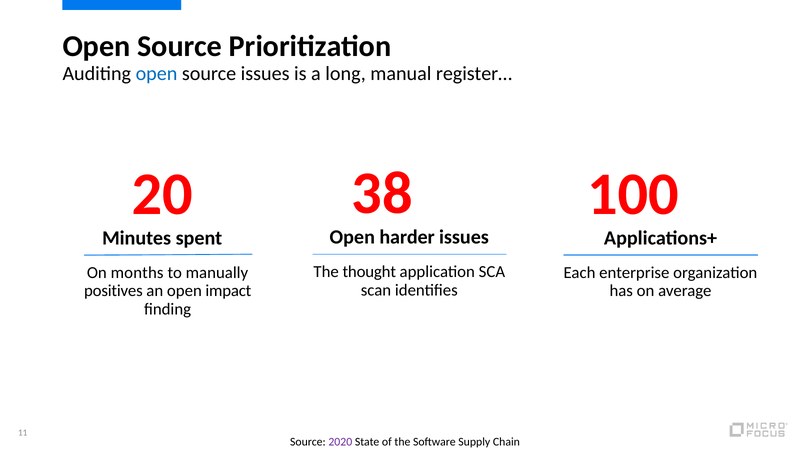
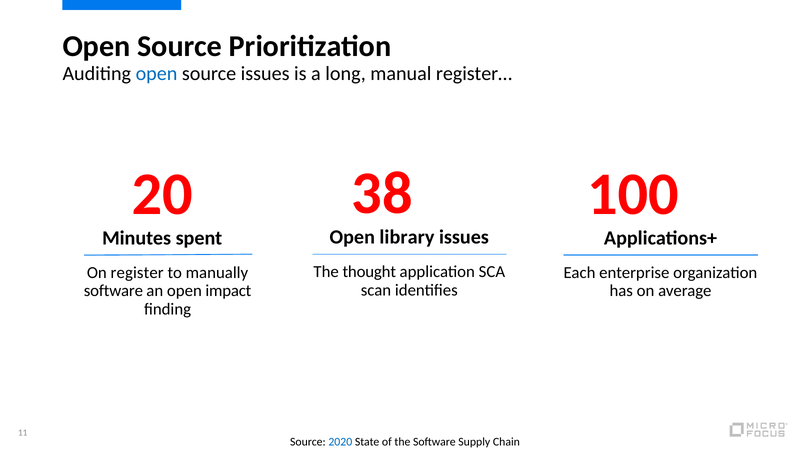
harder: harder -> library
months: months -> register
positives at (113, 291): positives -> software
2020 colour: purple -> blue
